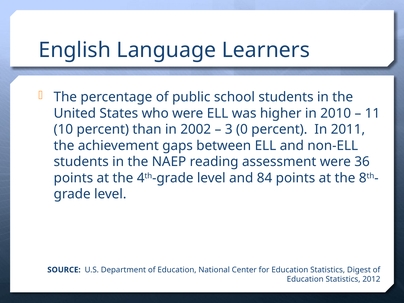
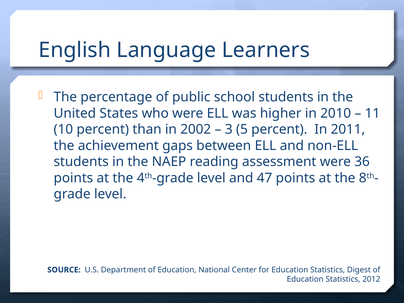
0: 0 -> 5
84: 84 -> 47
